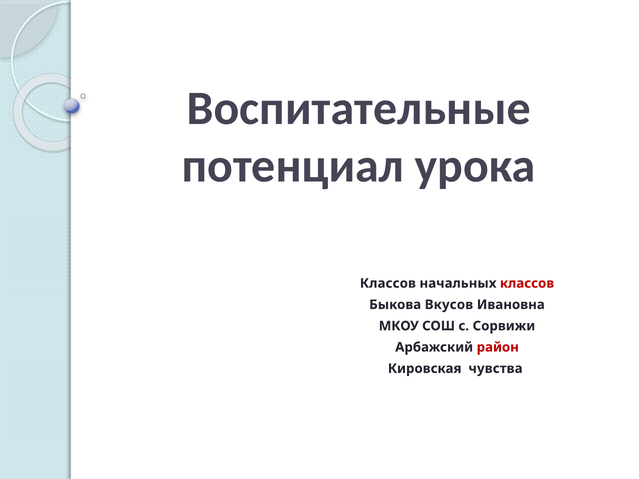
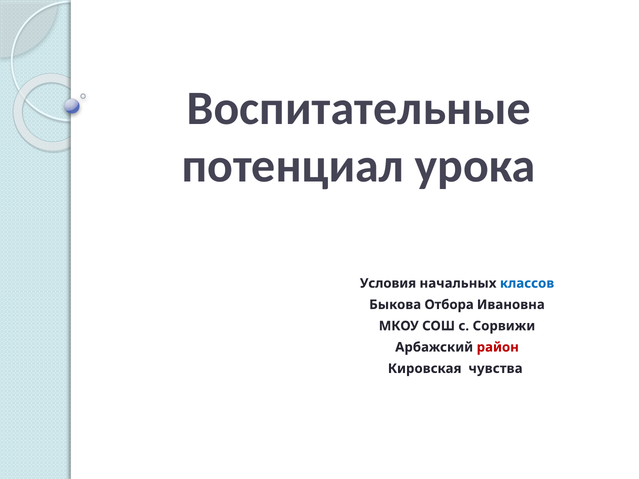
Классов at (388, 283): Классов -> Условия
классов at (527, 283) colour: red -> blue
Вкусов: Вкусов -> Отбора
